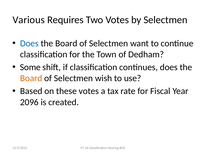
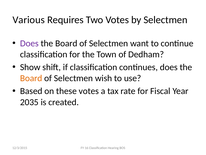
Does at (29, 43) colour: blue -> purple
Some: Some -> Show
2096: 2096 -> 2035
